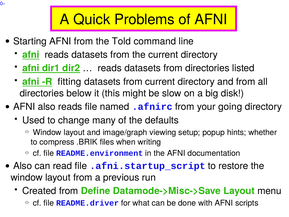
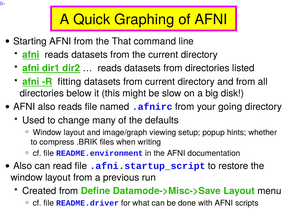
Problems: Problems -> Graphing
Told: Told -> That
